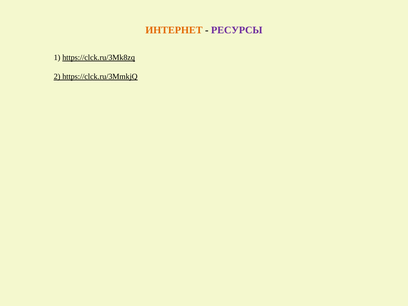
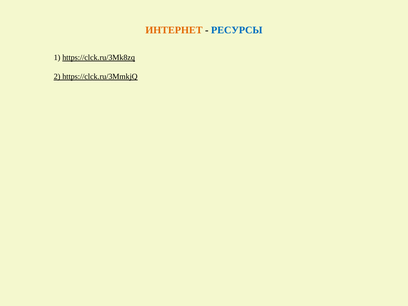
РЕСУРСЫ colour: purple -> blue
